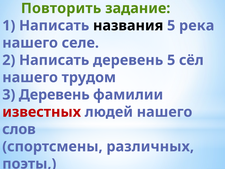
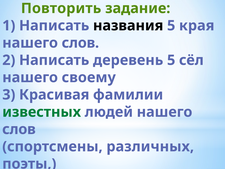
река: река -> края
селе at (80, 43): селе -> слов
трудом: трудом -> своему
3 Деревень: Деревень -> Красивая
известных colour: red -> green
